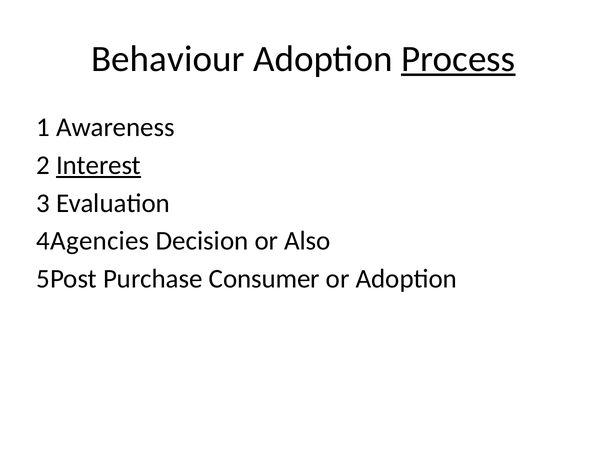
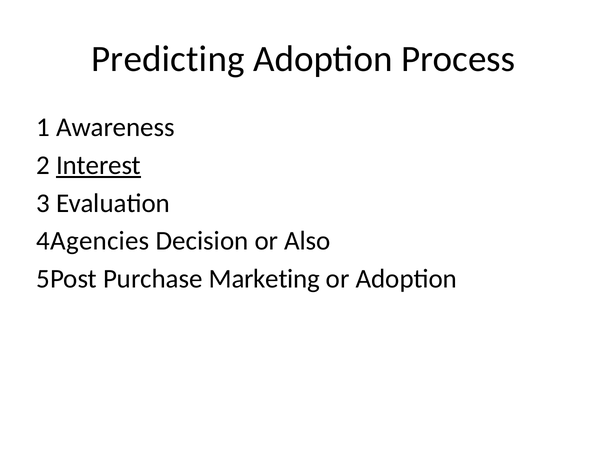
Behaviour: Behaviour -> Predicting
Process underline: present -> none
Consumer: Consumer -> Marketing
